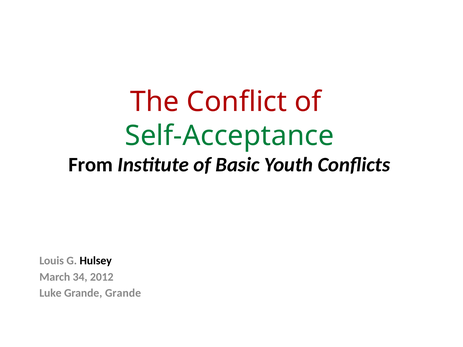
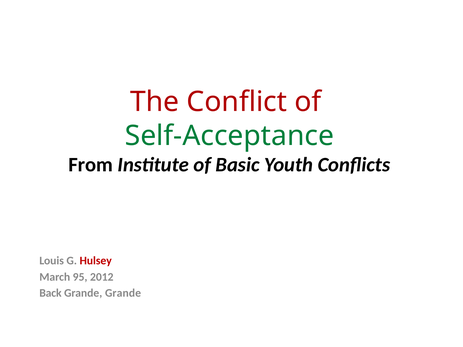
Hulsey colour: black -> red
34: 34 -> 95
Luke: Luke -> Back
